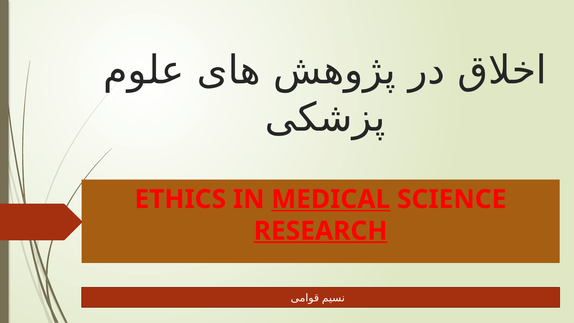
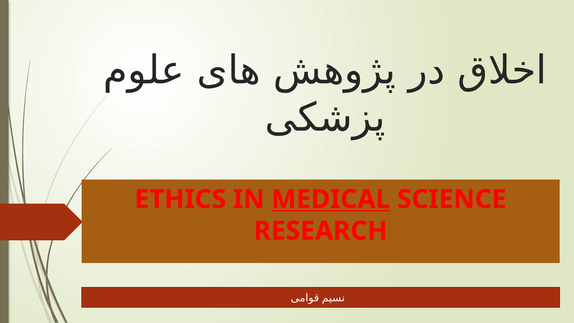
RESEARCH underline: present -> none
